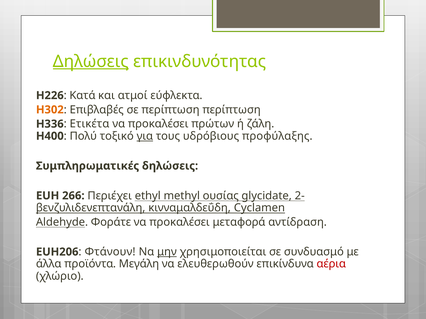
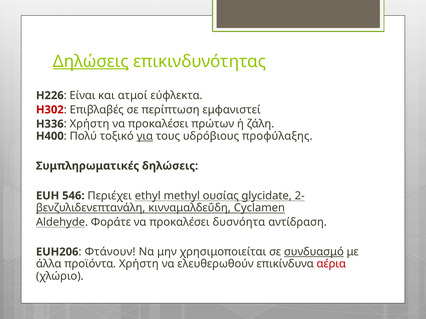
Κατά: Κατά -> Είναι
Η302 colour: orange -> red
περίπτωση περίπτωση: περίπτωση -> εμφανιστεί
Ετικέτα at (89, 124): Ετικέτα -> Χρήστη
266: 266 -> 546
μεταφορά: μεταφορά -> δυσνόητα
μην underline: present -> none
συνδυασμό underline: none -> present
προϊόντα Μεγάλη: Μεγάλη -> Χρήστη
